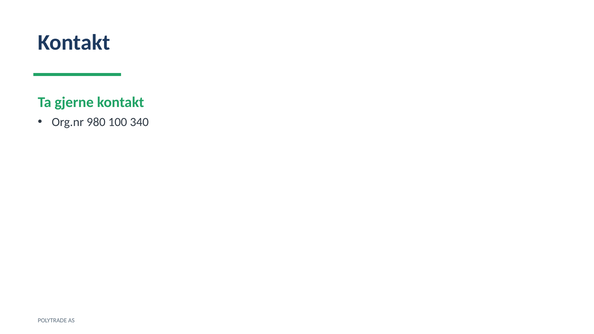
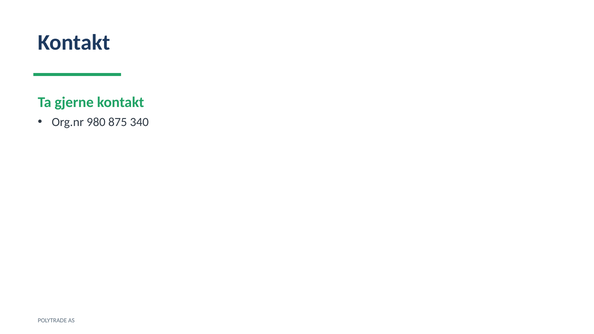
100: 100 -> 875
